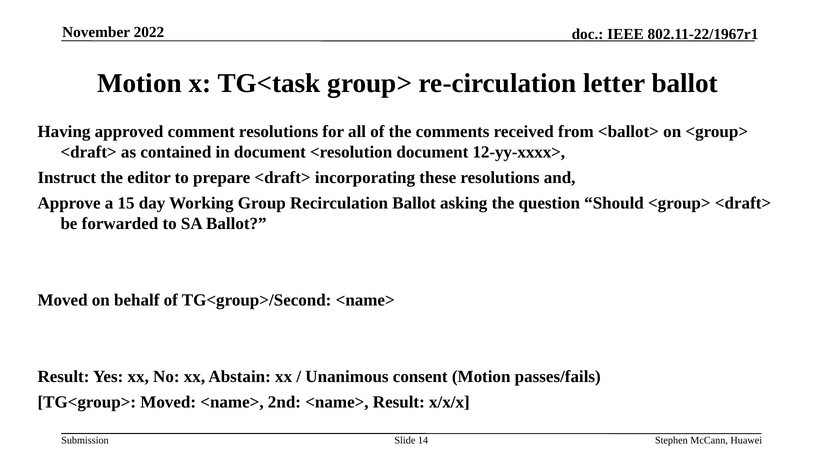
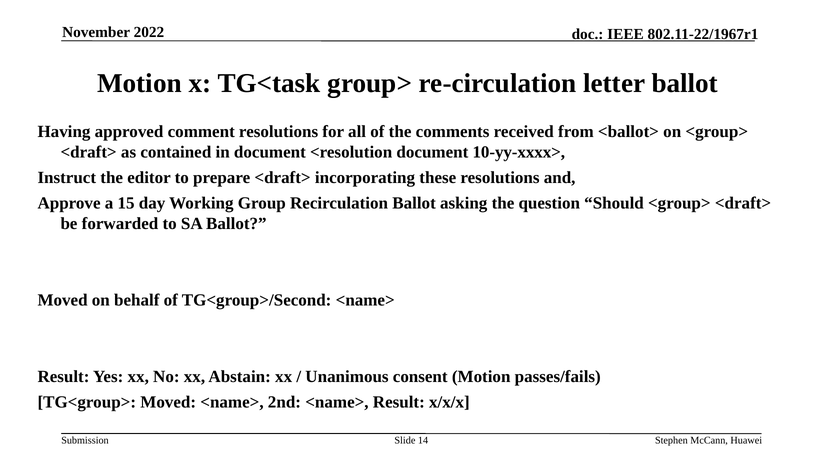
12-yy-xxxx>: 12-yy-xxxx> -> 10-yy-xxxx>
